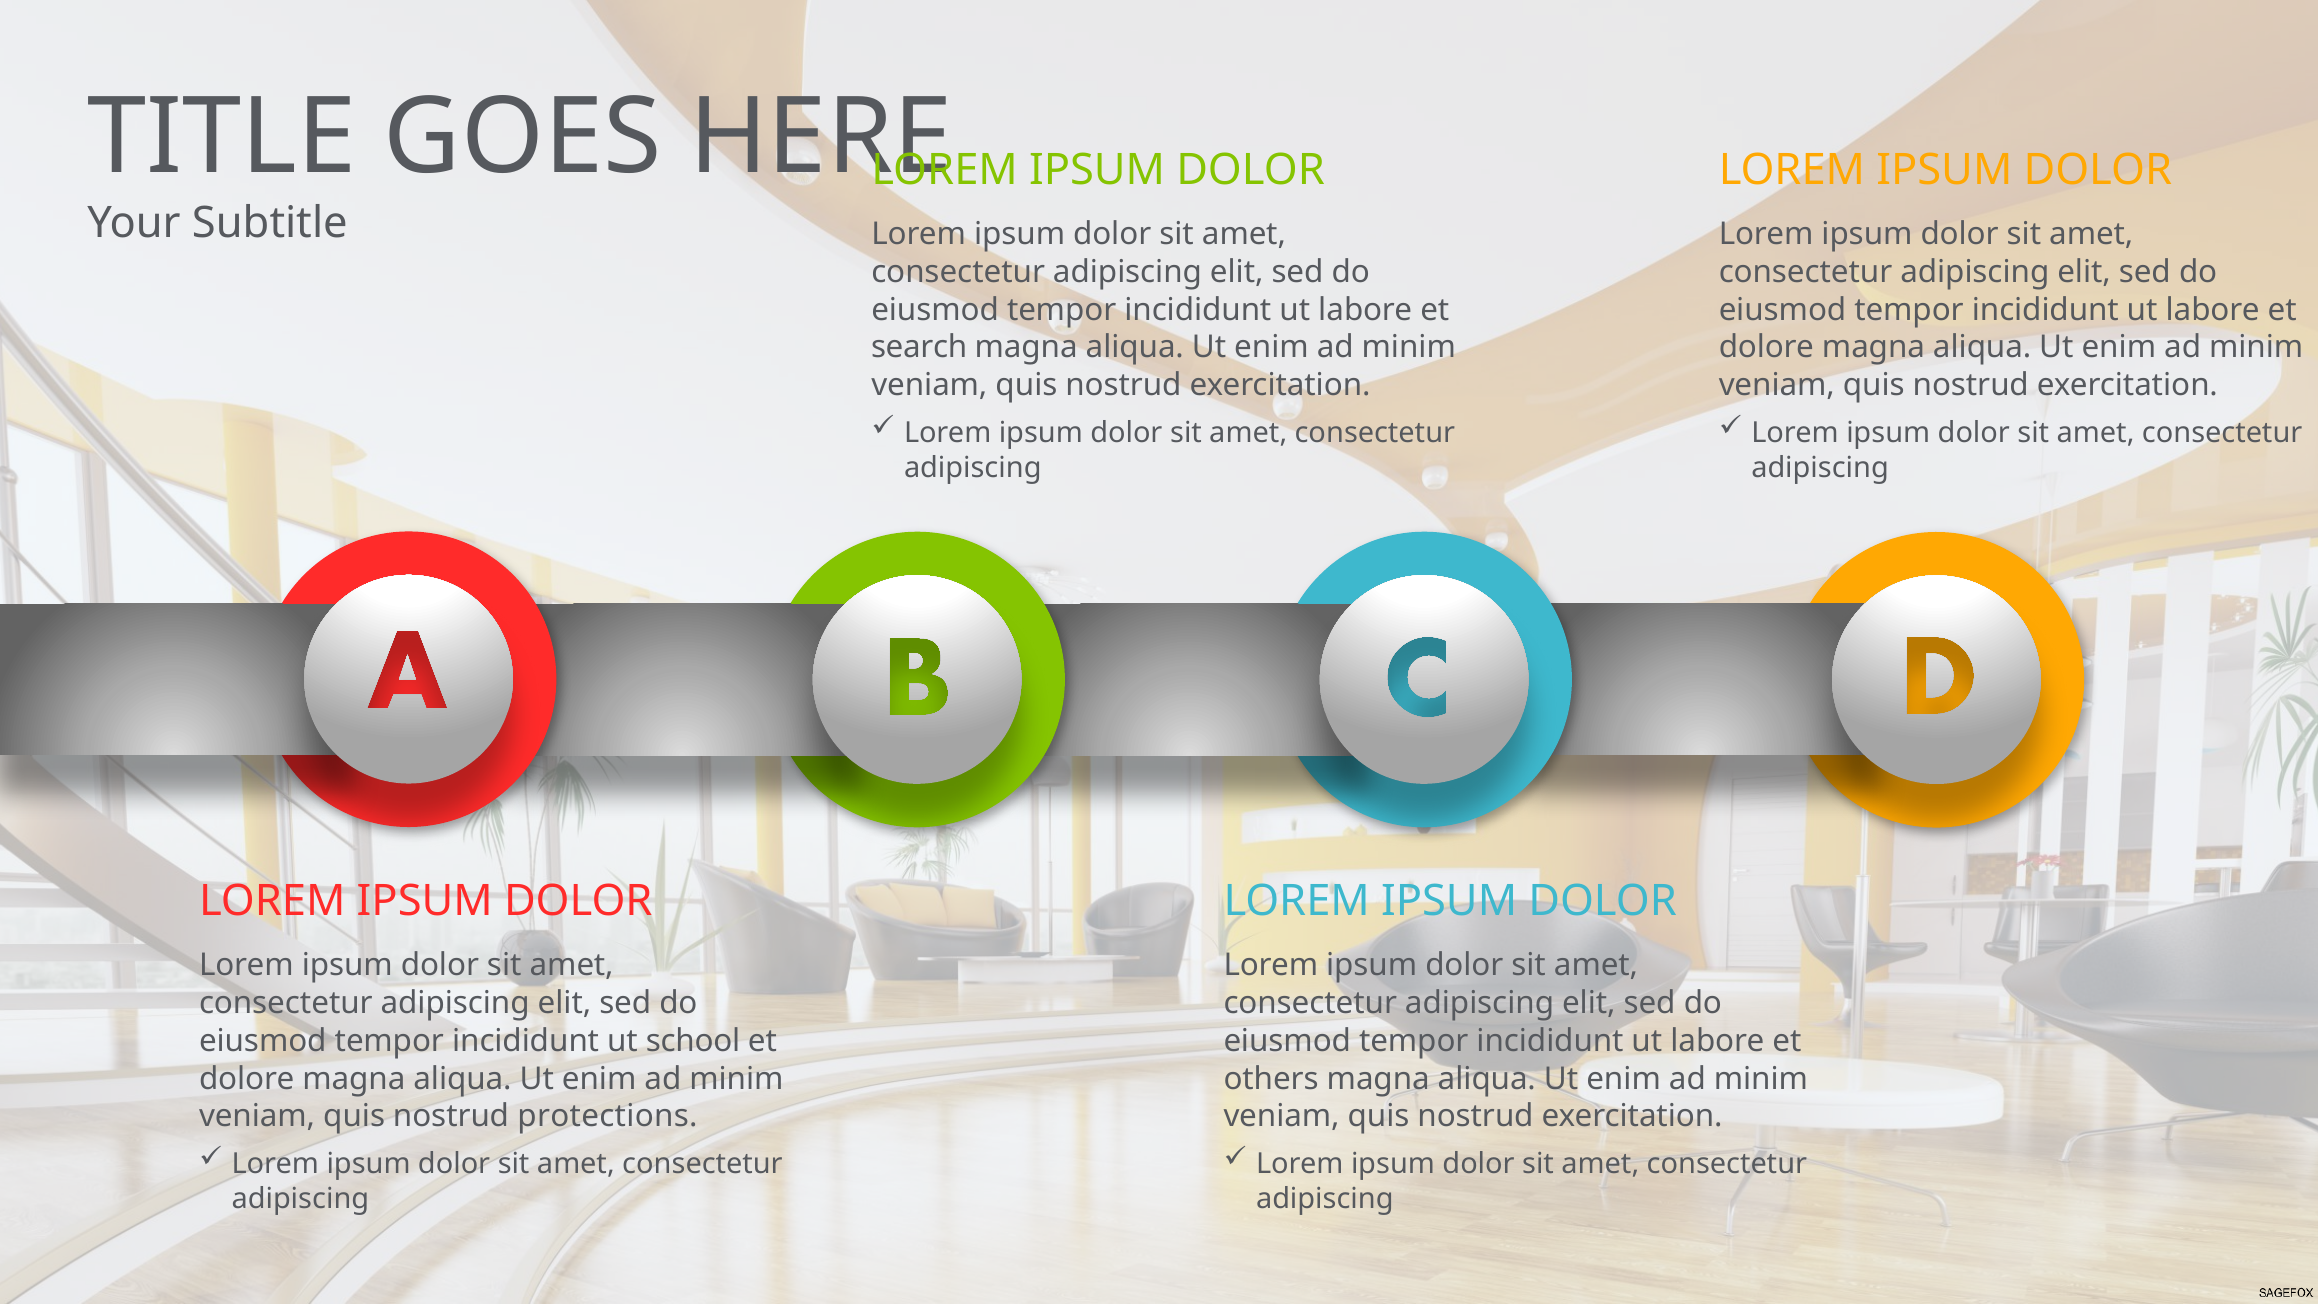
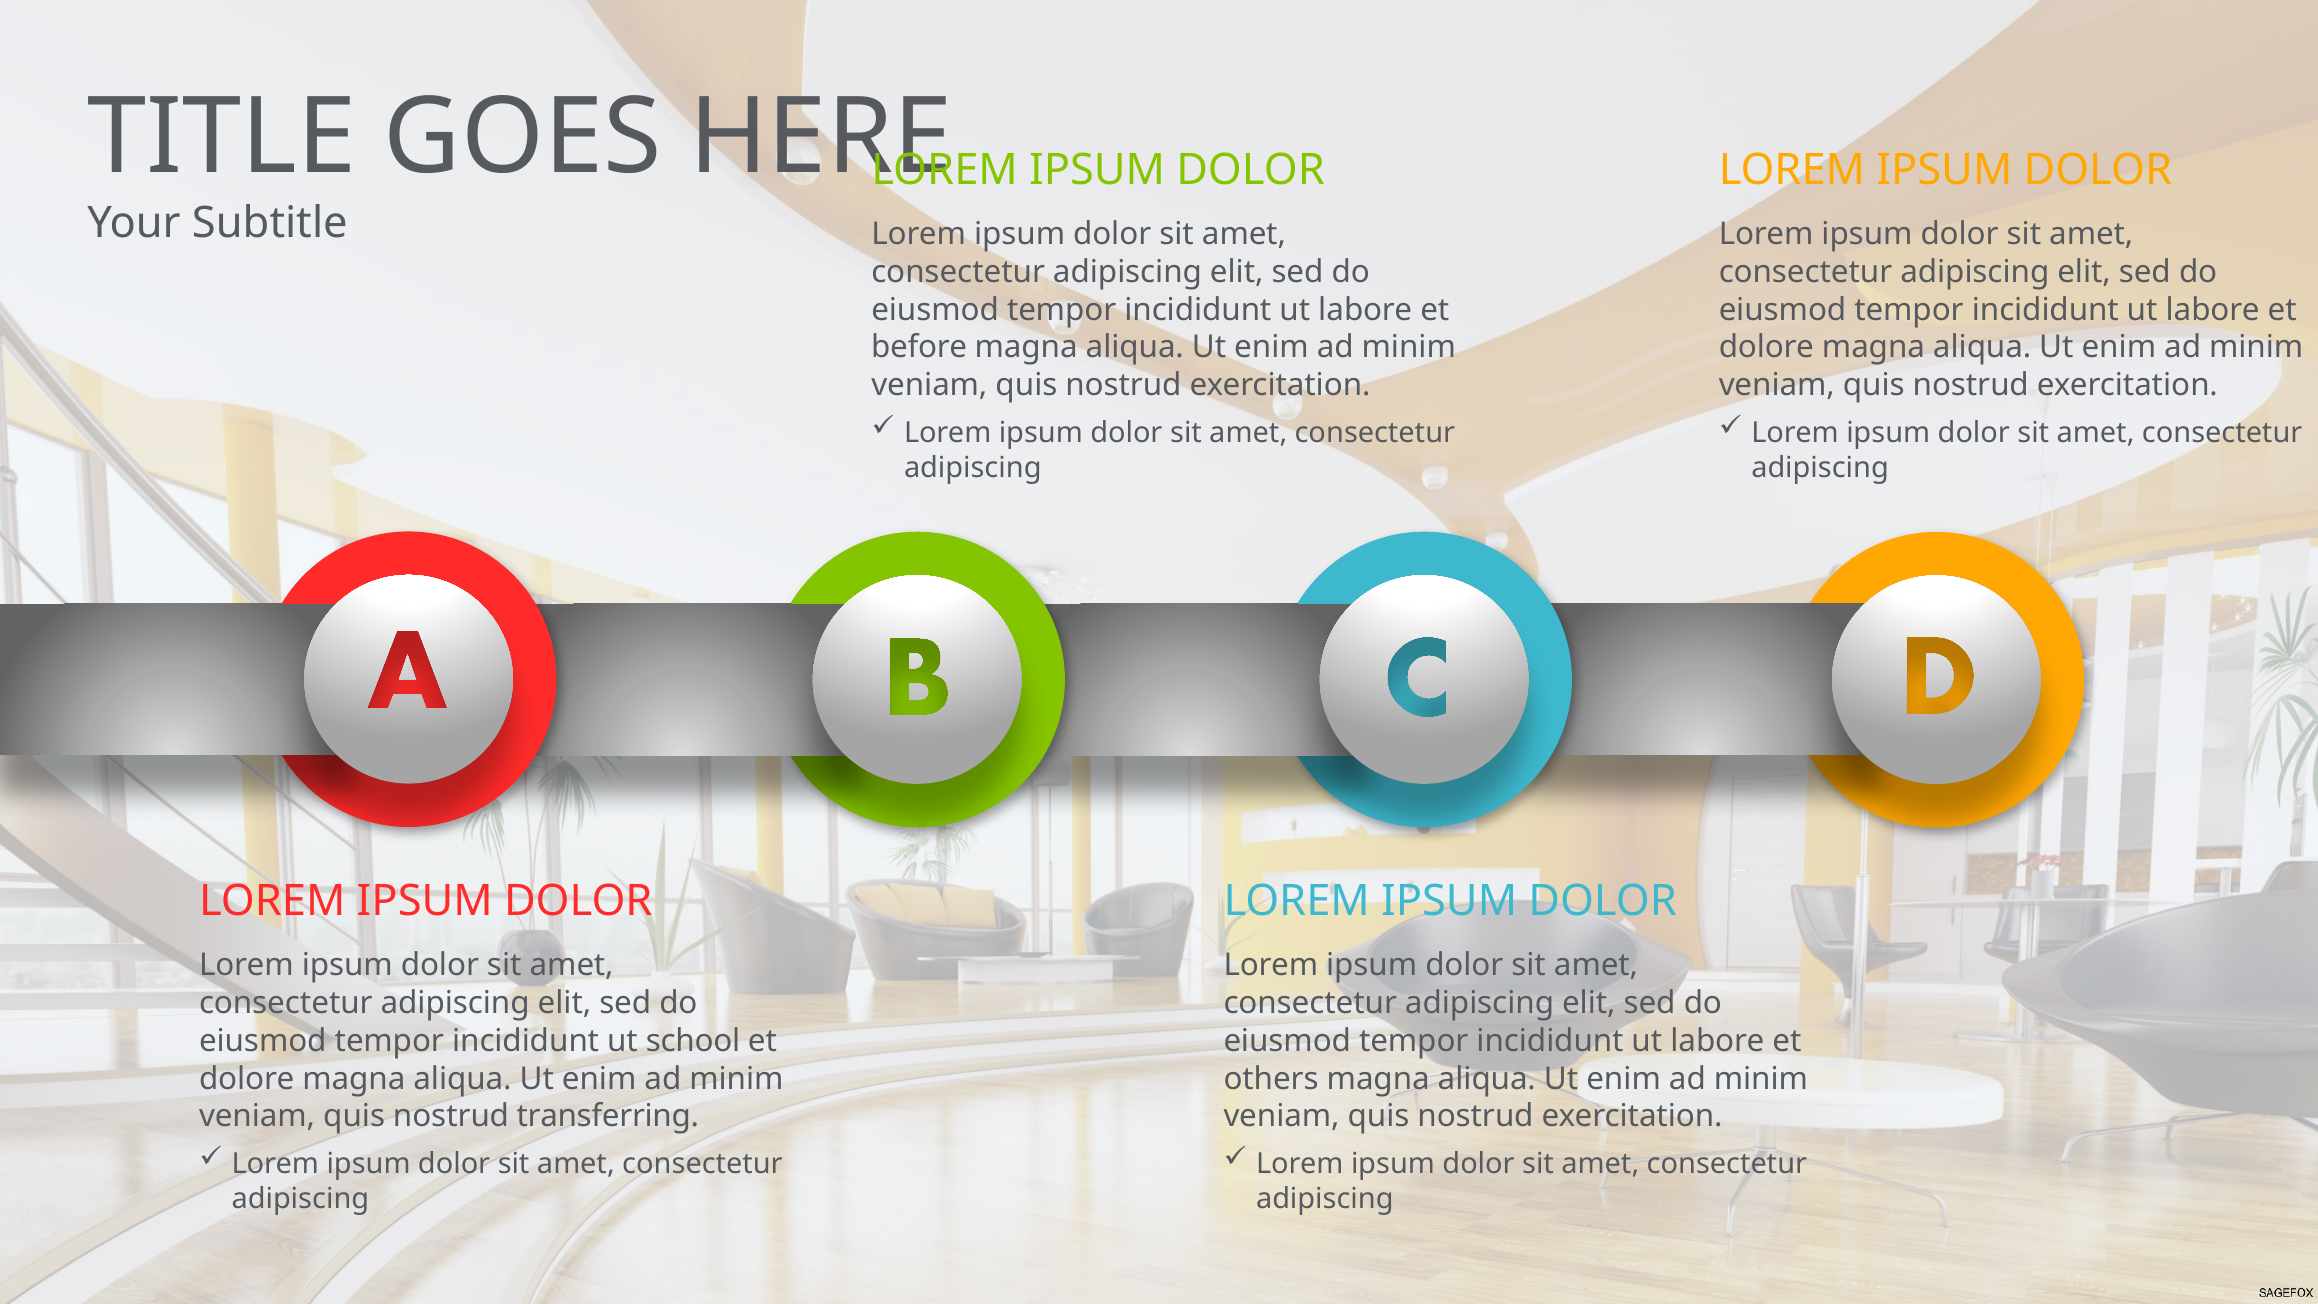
search: search -> before
protections: protections -> transferring
